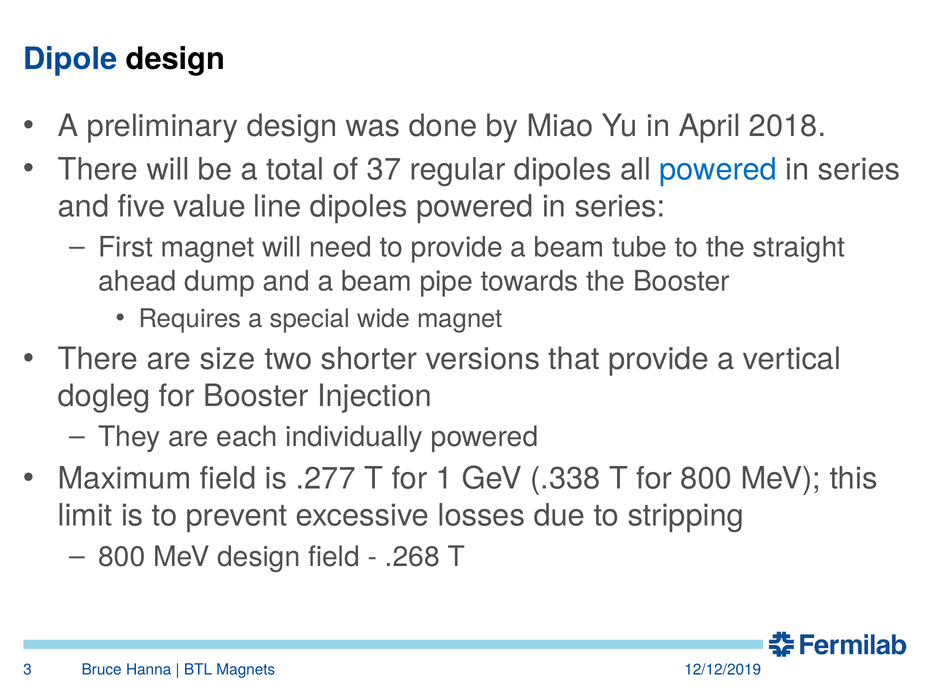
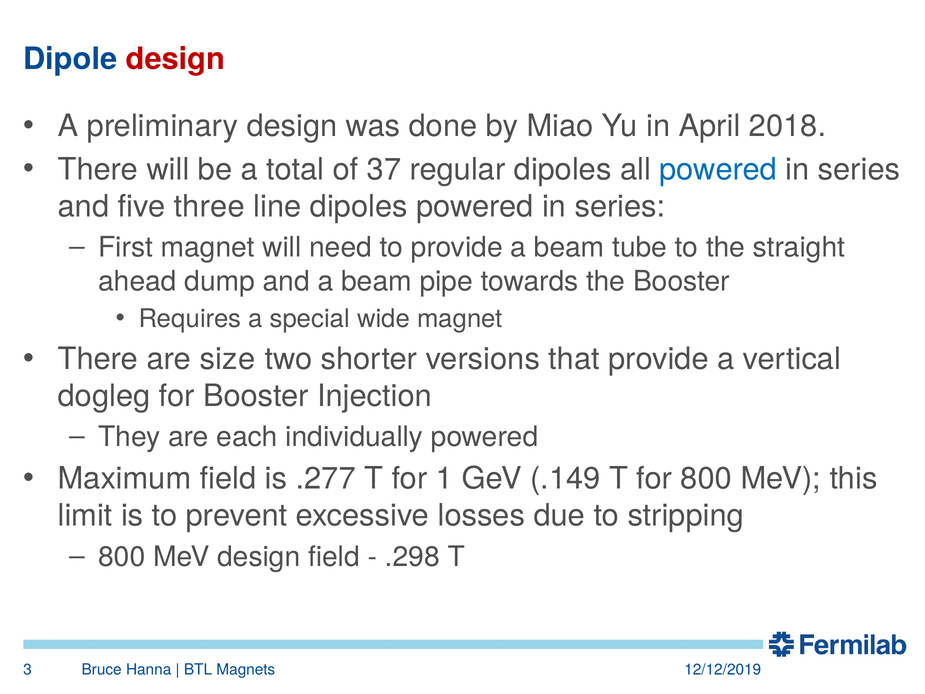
design at (175, 59) colour: black -> red
value: value -> three
.338: .338 -> .149
.268: .268 -> .298
